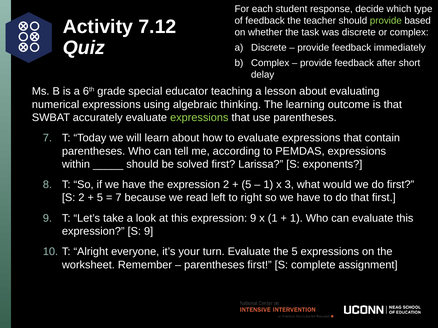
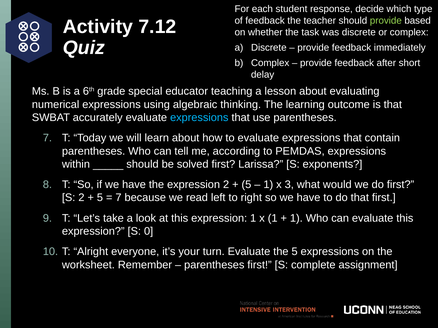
expressions at (199, 118) colour: light green -> light blue
expression 9: 9 -> 1
S 9: 9 -> 0
